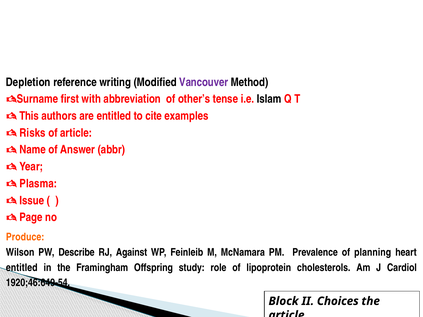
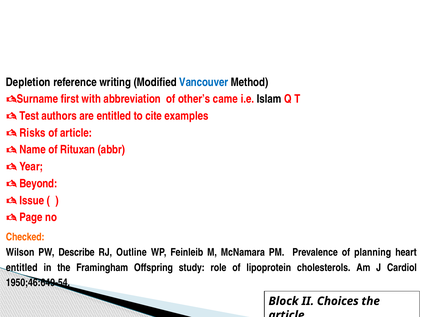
Vancouver colour: purple -> blue
tense: tense -> came
This: This -> Test
Answer: Answer -> Rituxan
Plasma: Plasma -> Beyond
Produce: Produce -> Checked
Against: Against -> Outline
1920;46:649-54: 1920;46:649-54 -> 1950;46:649-54
